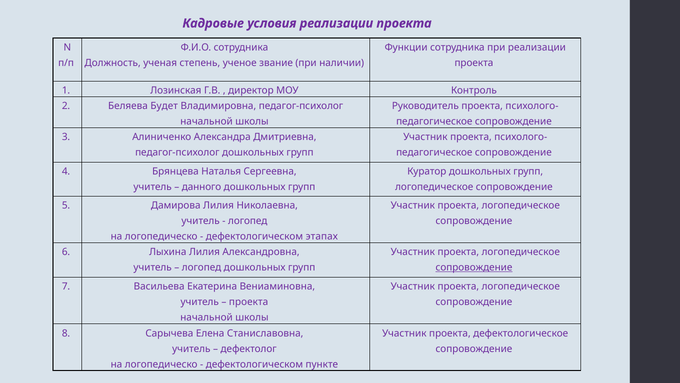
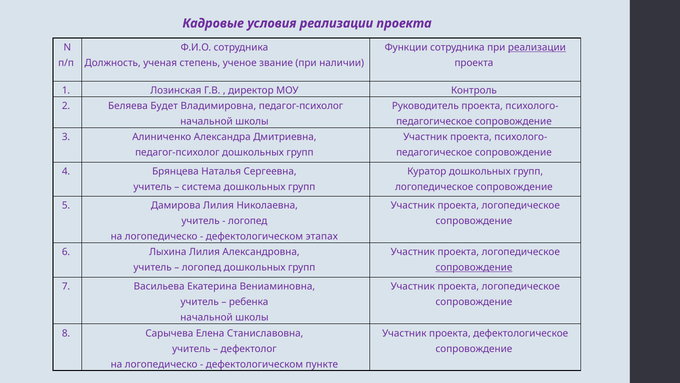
реализации at (537, 47) underline: none -> present
данного: данного -> система
проекта at (249, 302): проекта -> ребенка
